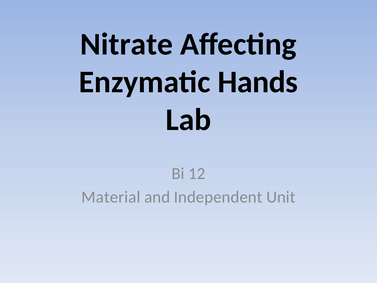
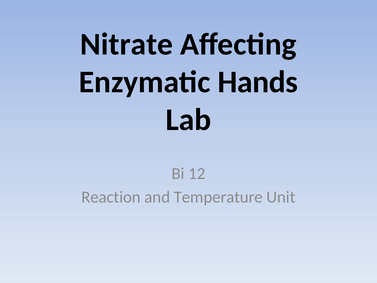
Material: Material -> Reaction
Independent: Independent -> Temperature
